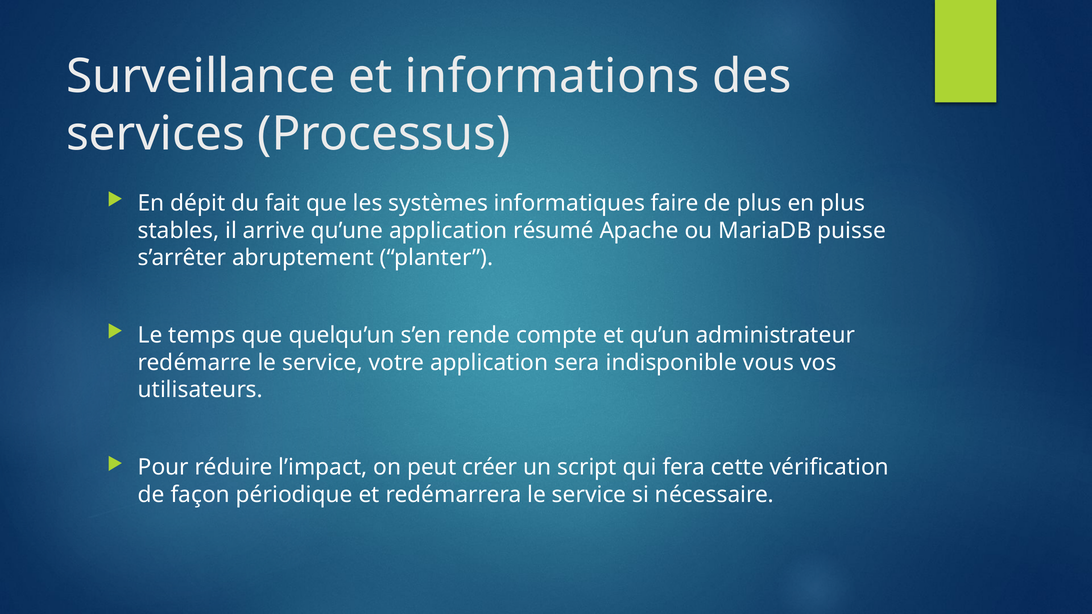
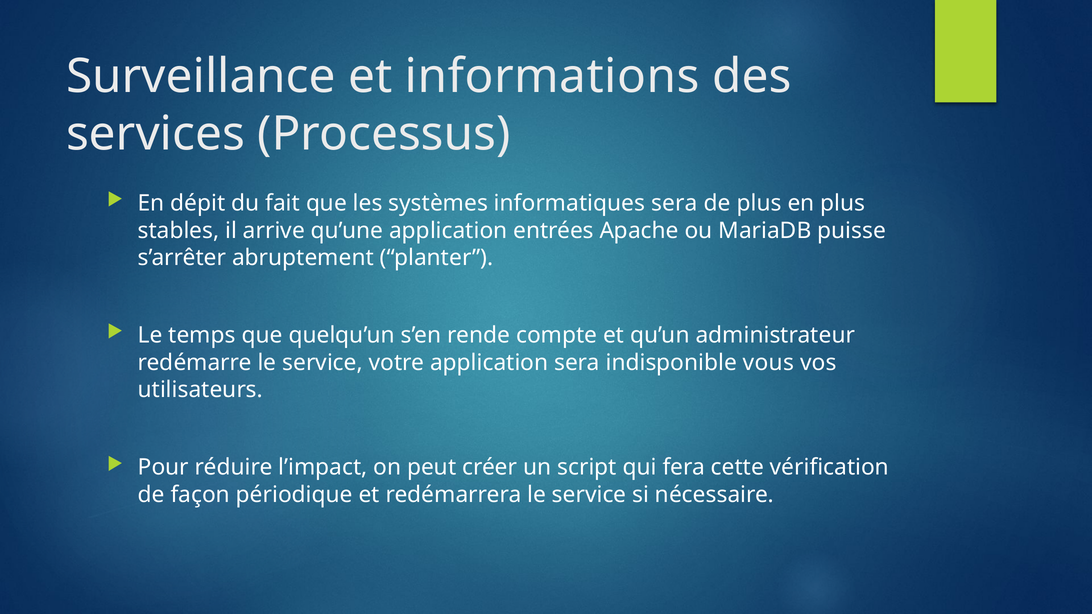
informatiques faire: faire -> sera
résumé: résumé -> entrées
